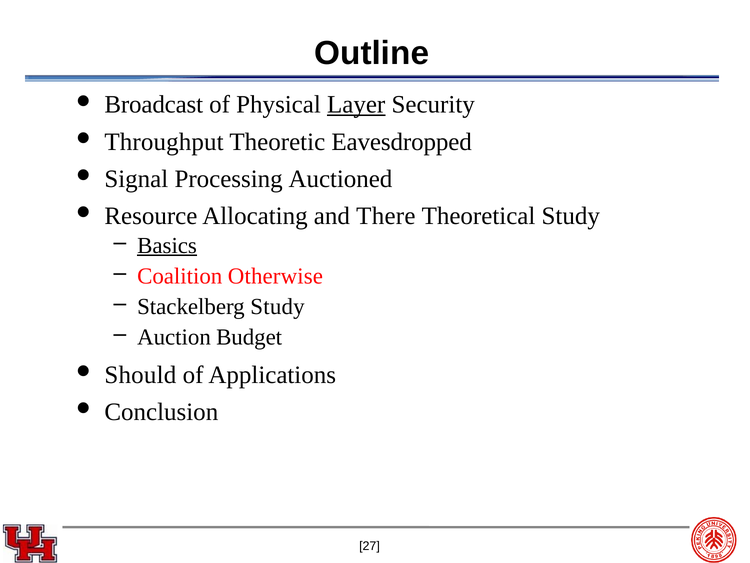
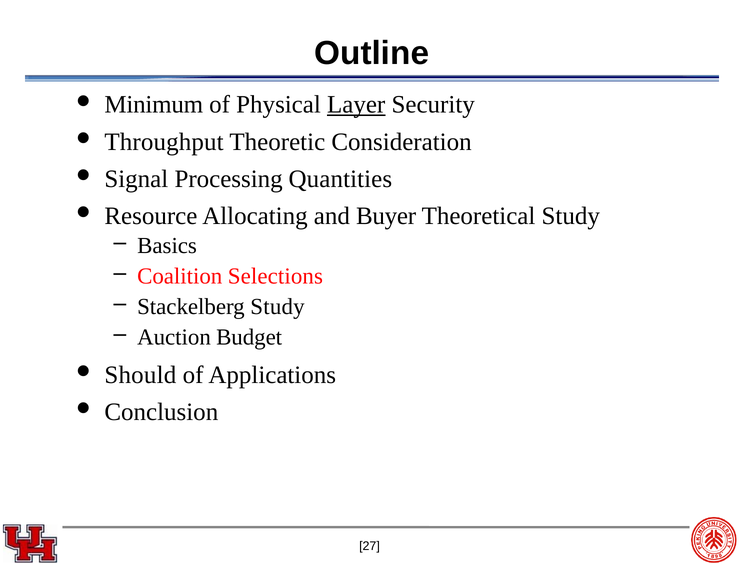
Broadcast: Broadcast -> Minimum
Eavesdropped: Eavesdropped -> Consideration
Auctioned: Auctioned -> Quantities
There: There -> Buyer
Basics underline: present -> none
Otherwise: Otherwise -> Selections
